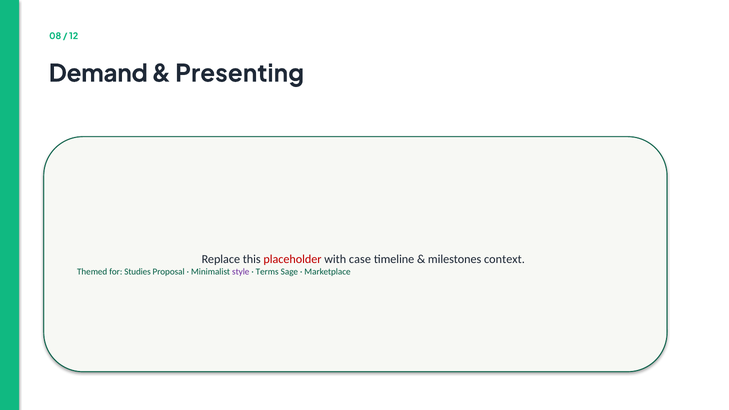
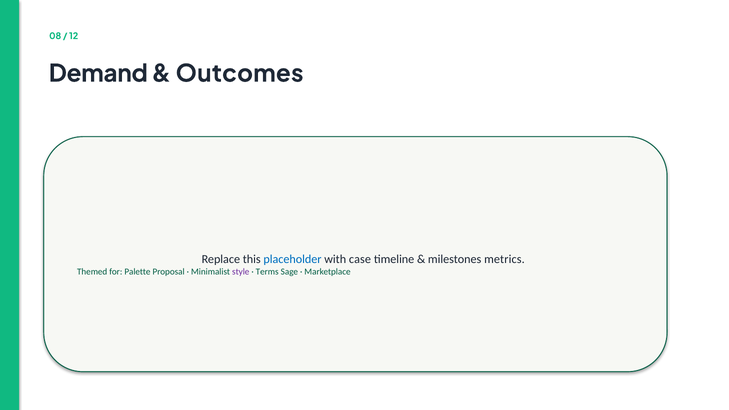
Presenting: Presenting -> Outcomes
placeholder colour: red -> blue
context: context -> metrics
Studies: Studies -> Palette
